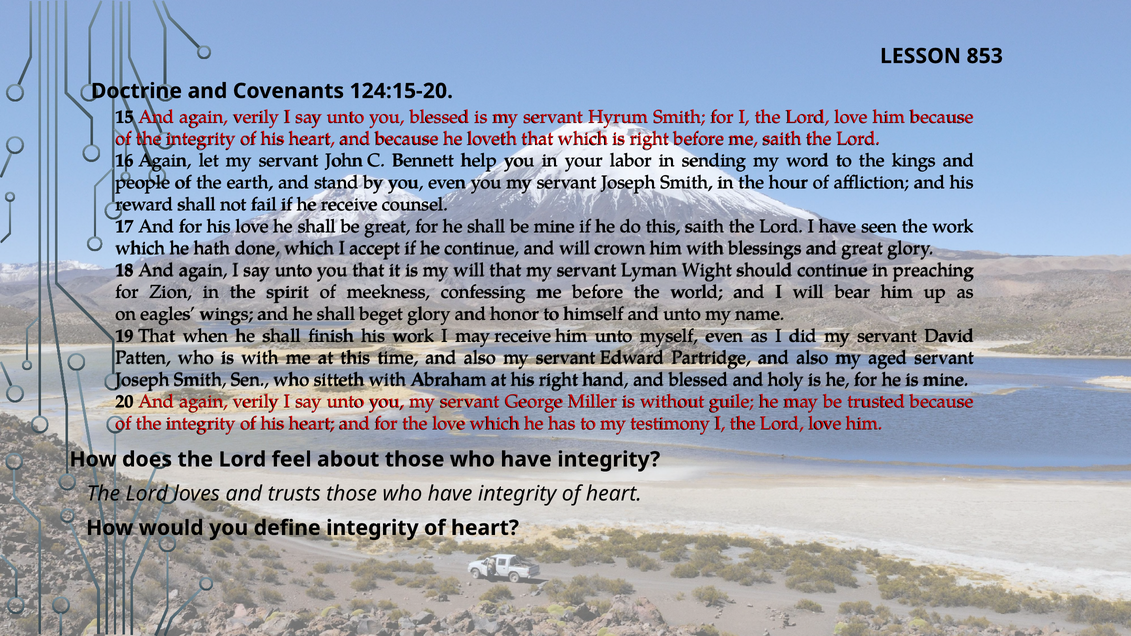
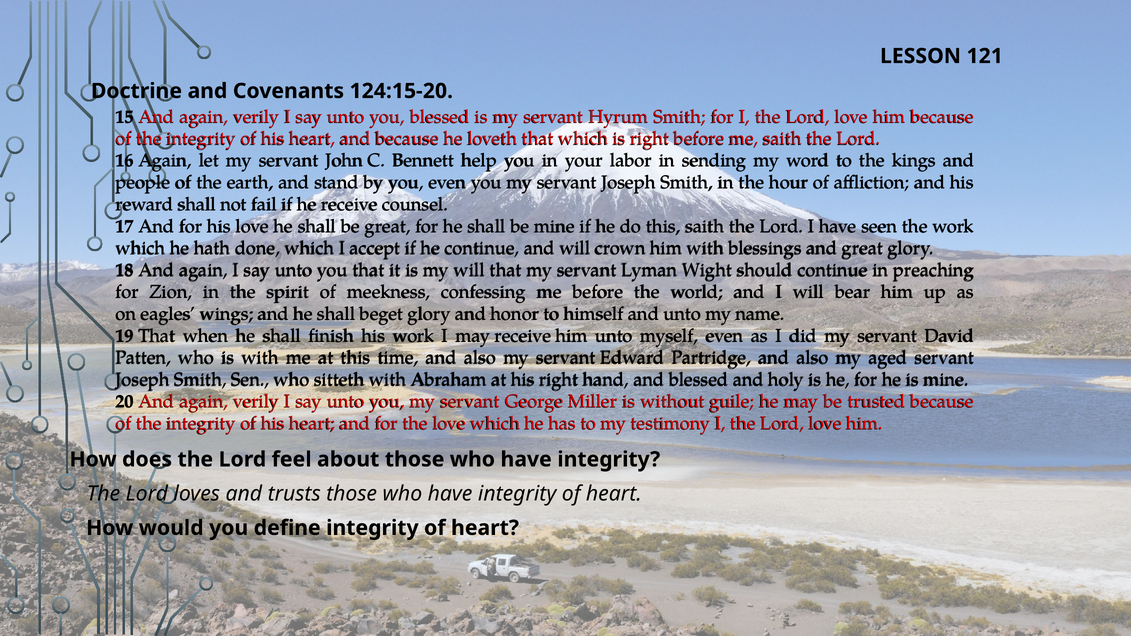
853: 853 -> 121
